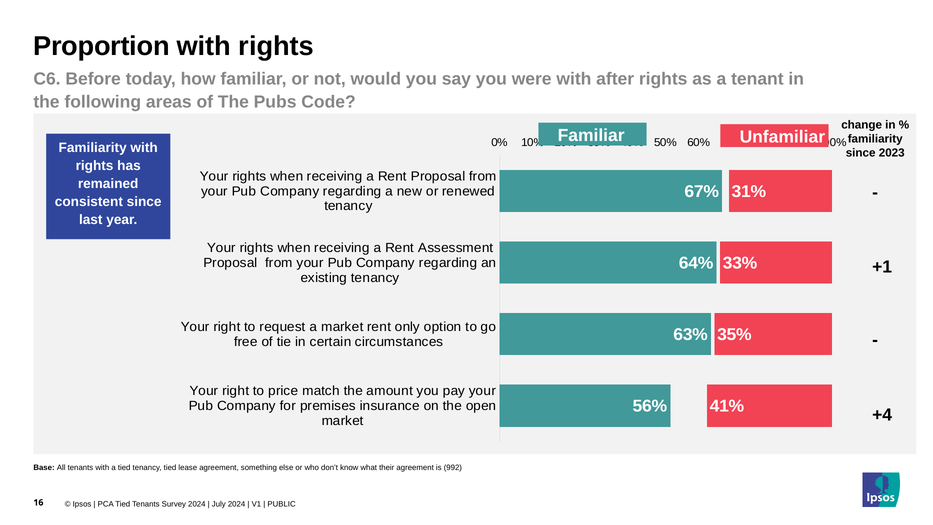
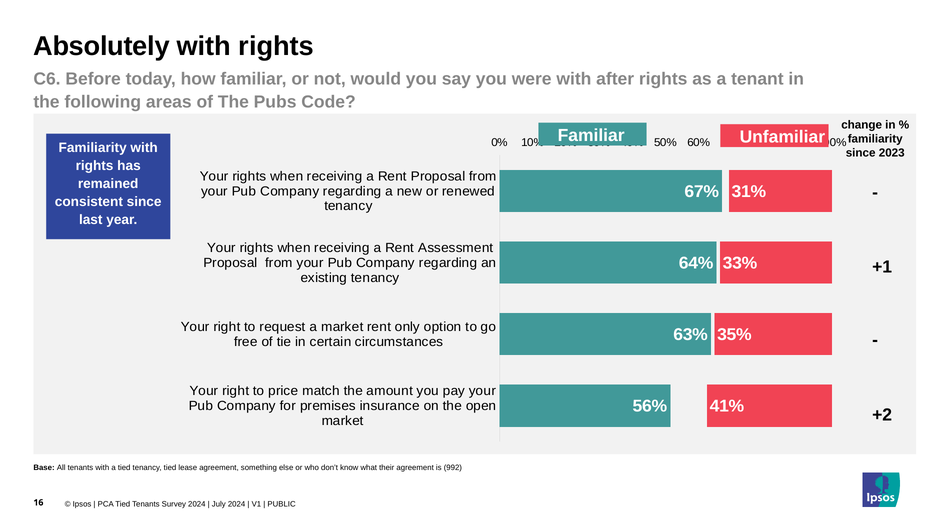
Proportion: Proportion -> Absolutely
+4: +4 -> +2
